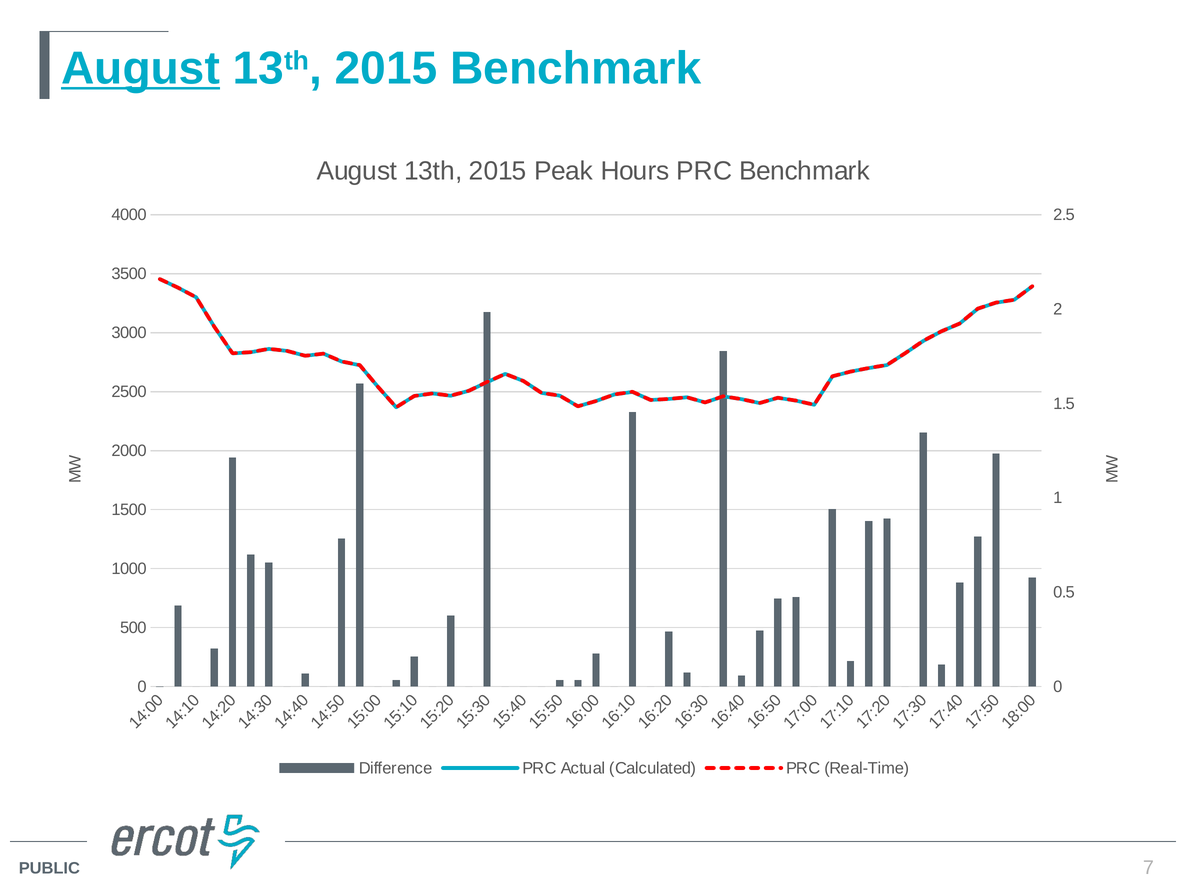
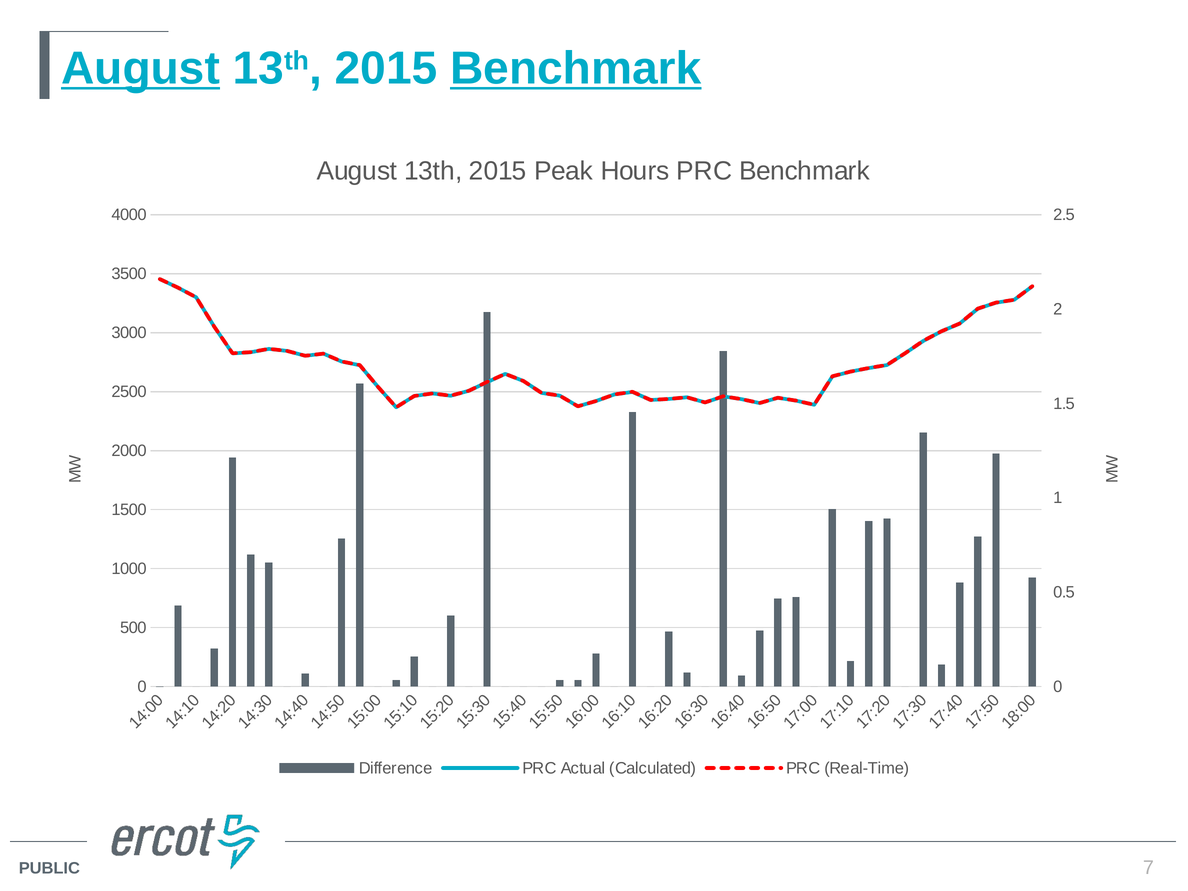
Benchmark at (576, 68) underline: none -> present
